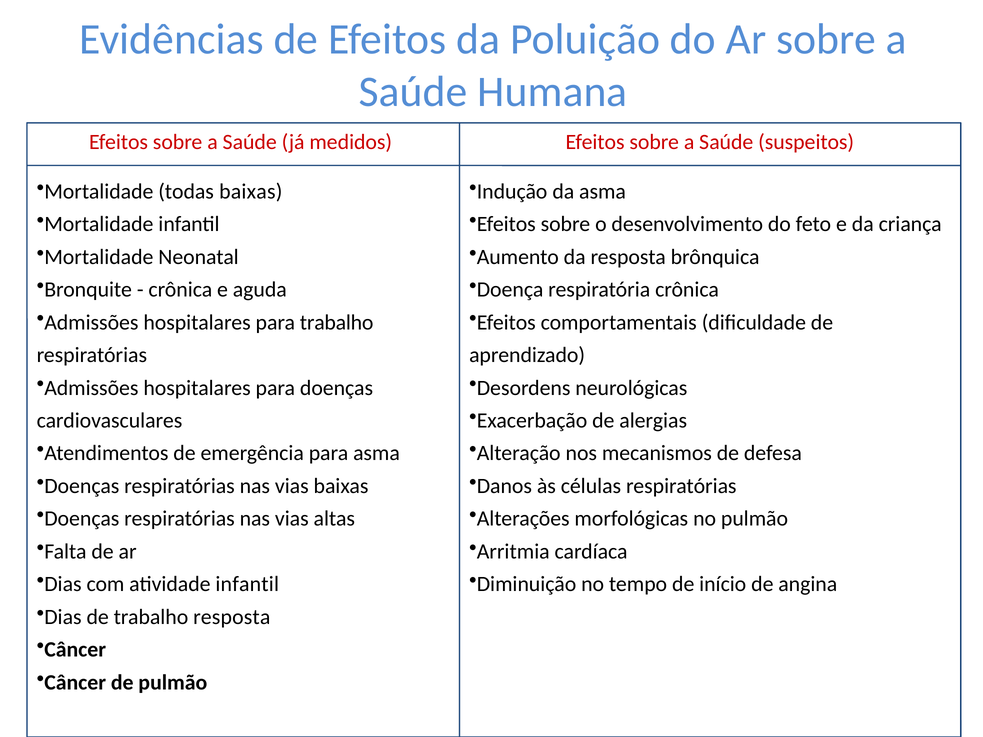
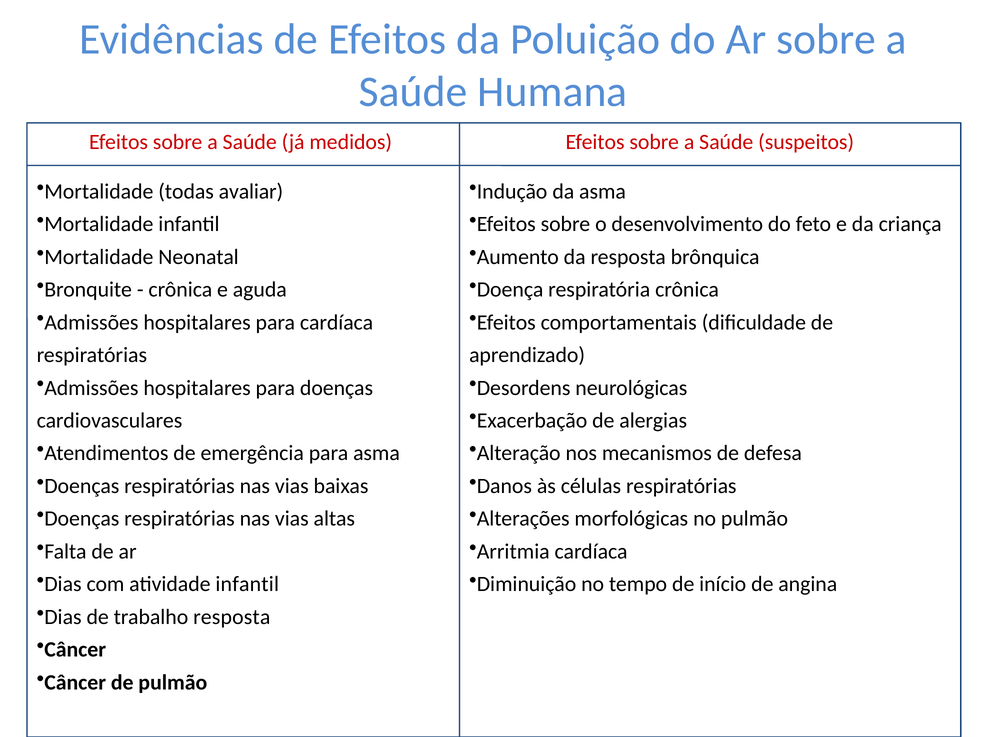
todas baixas: baixas -> avaliar
para trabalho: trabalho -> cardíaca
